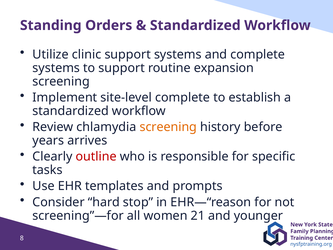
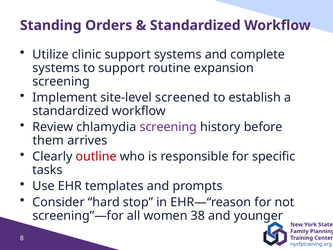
site-level complete: complete -> screened
screening at (168, 127) colour: orange -> purple
years: years -> them
21: 21 -> 38
